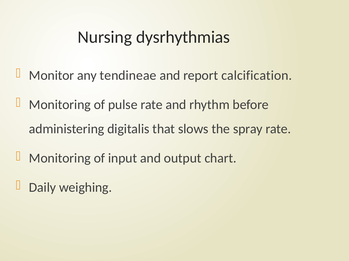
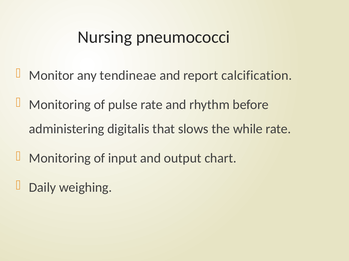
dysrhythmias: dysrhythmias -> pneumococci
spray: spray -> while
